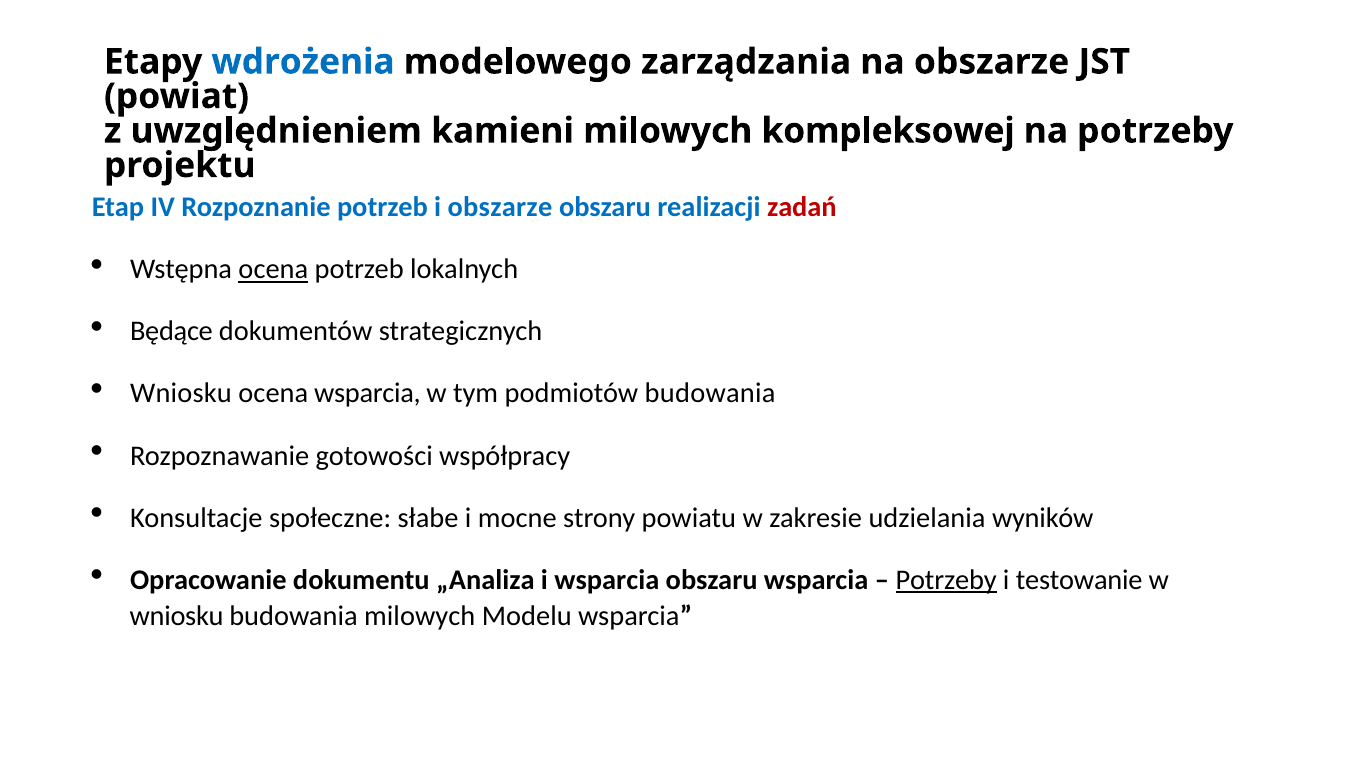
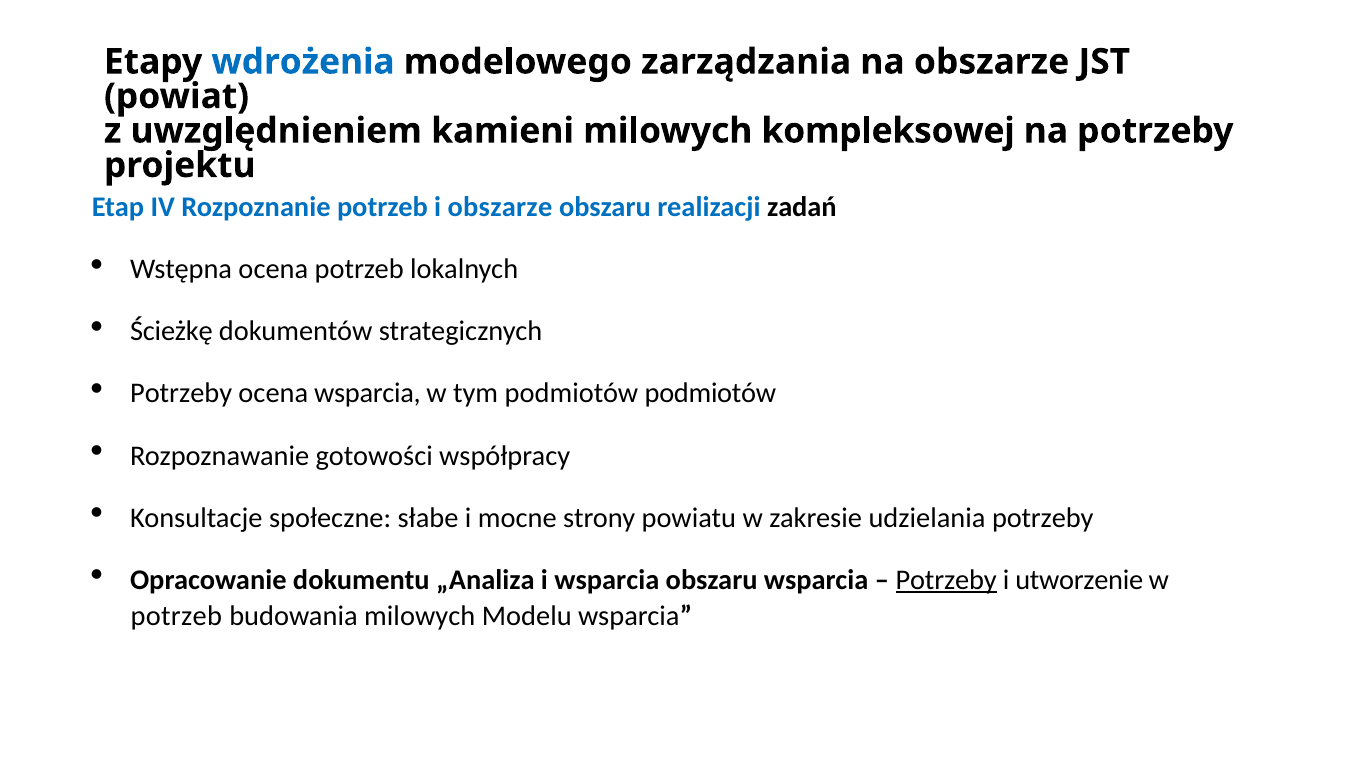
zadań colour: red -> black
ocena at (273, 269) underline: present -> none
Będące: Będące -> Ścieżkę
Wniosku at (181, 393): Wniosku -> Potrzeby
podmiotów budowania: budowania -> podmiotów
udzielania wyników: wyników -> potrzeby
testowanie: testowanie -> utworzenie
wniosku at (177, 616): wniosku -> potrzeb
